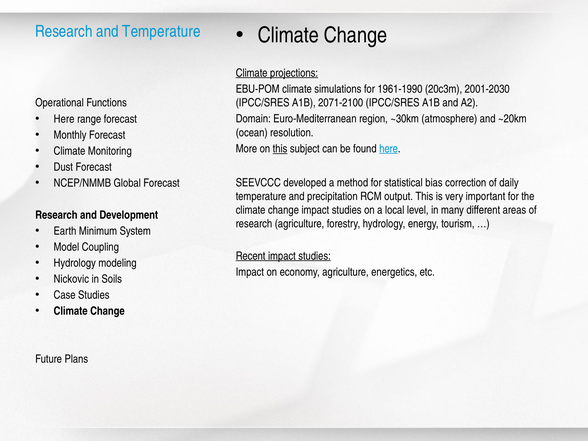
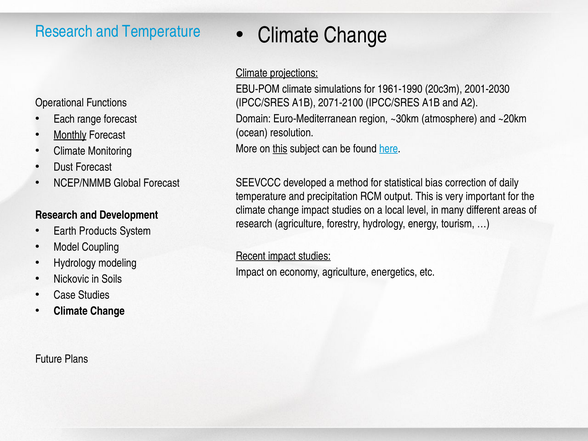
Here at (64, 119): Here -> Each
Monthly underline: none -> present
Minimum: Minimum -> Products
